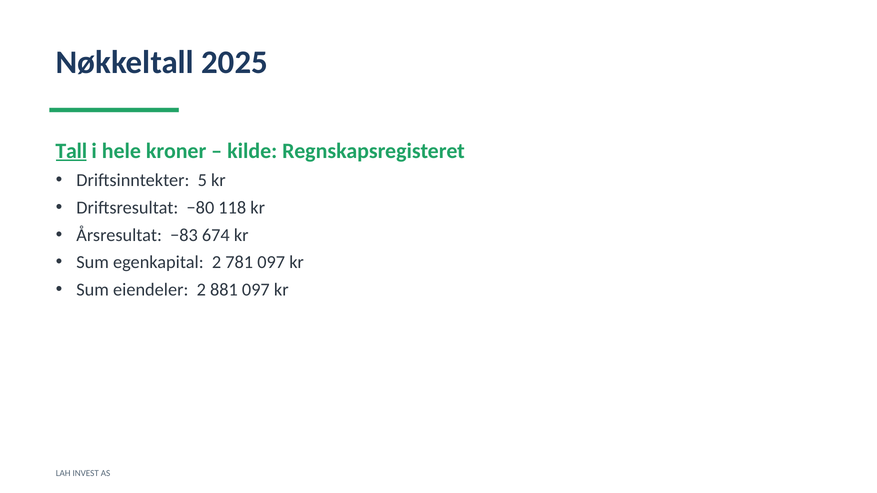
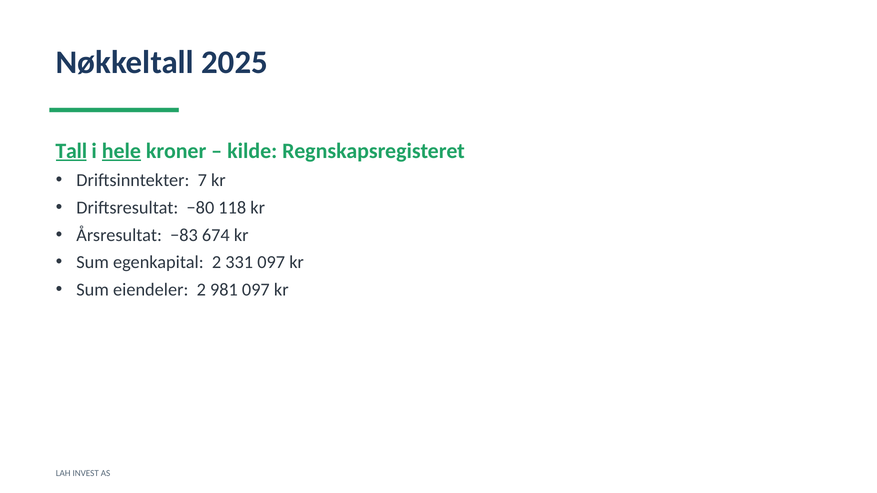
hele underline: none -> present
5: 5 -> 7
781: 781 -> 331
881: 881 -> 981
